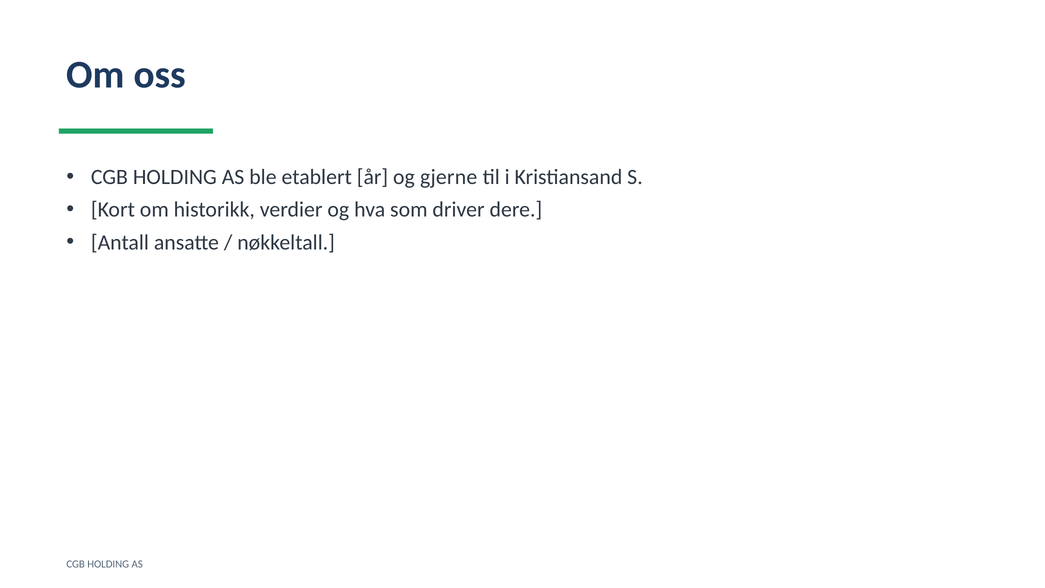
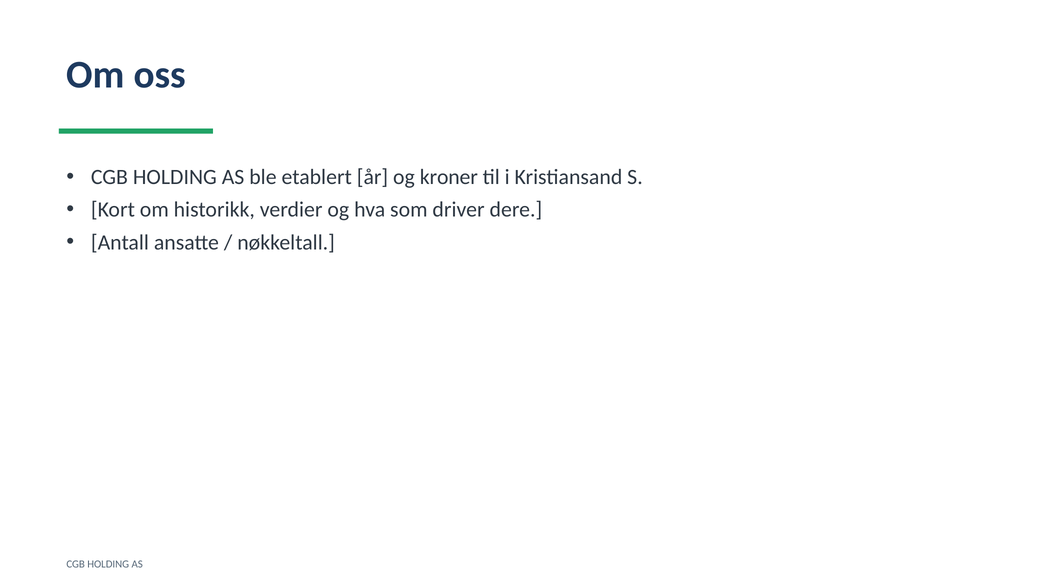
gjerne: gjerne -> kroner
